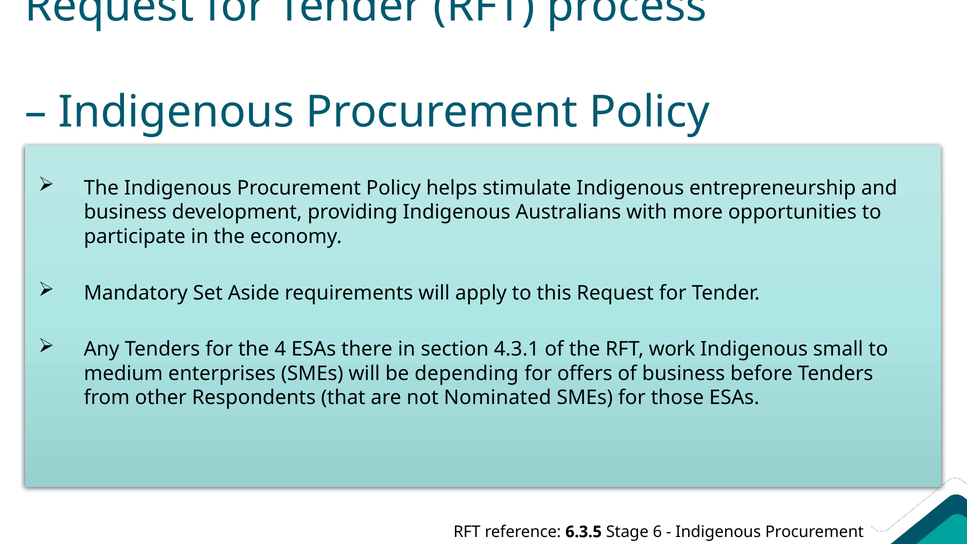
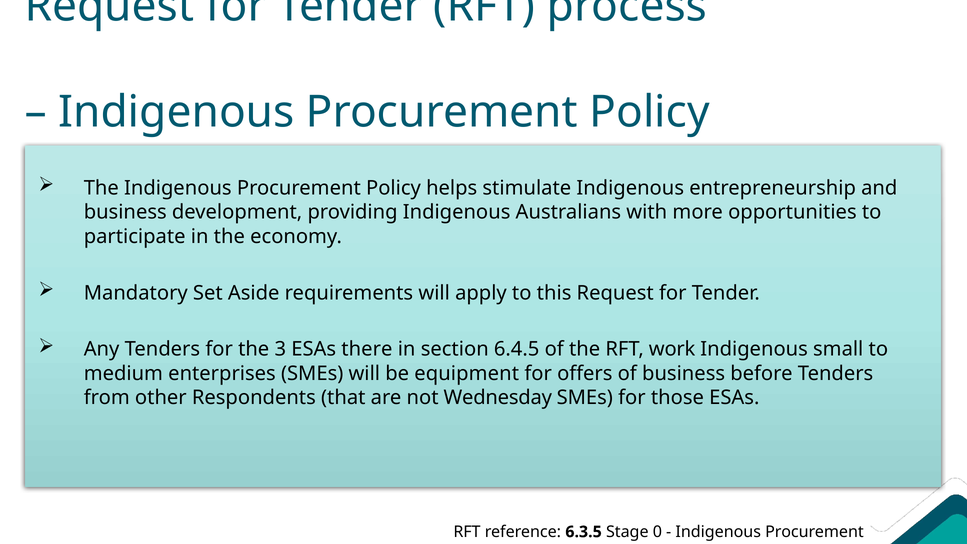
4: 4 -> 3
4.3.1: 4.3.1 -> 6.4.5
depending: depending -> equipment
Nominated: Nominated -> Wednesday
6: 6 -> 0
